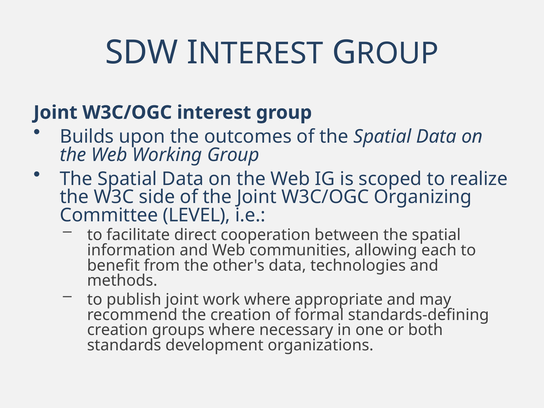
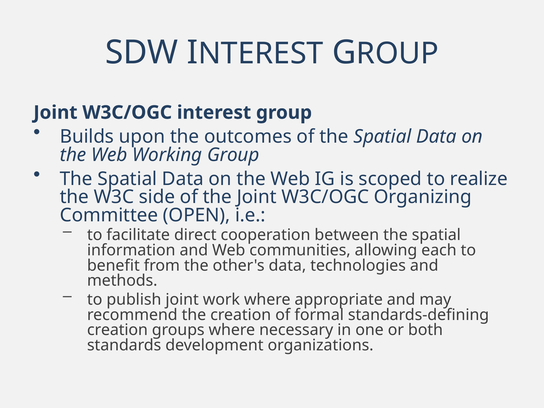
LEVEL: LEVEL -> OPEN
